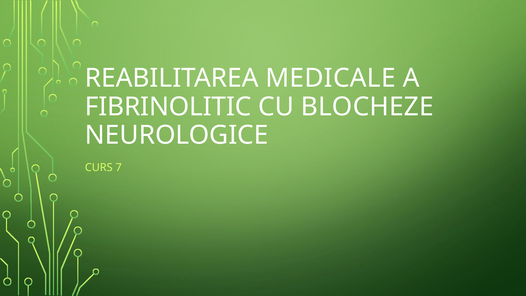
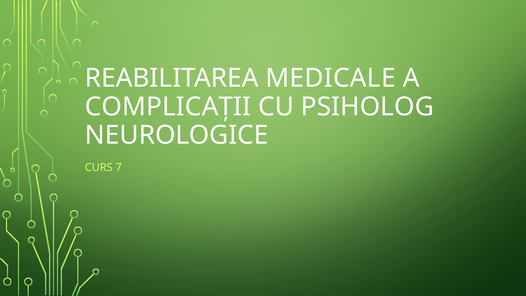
FIBRINOLITIC: FIBRINOLITIC -> COMPLICAȚII
BLOCHEZE: BLOCHEZE -> PSIHOLOG
